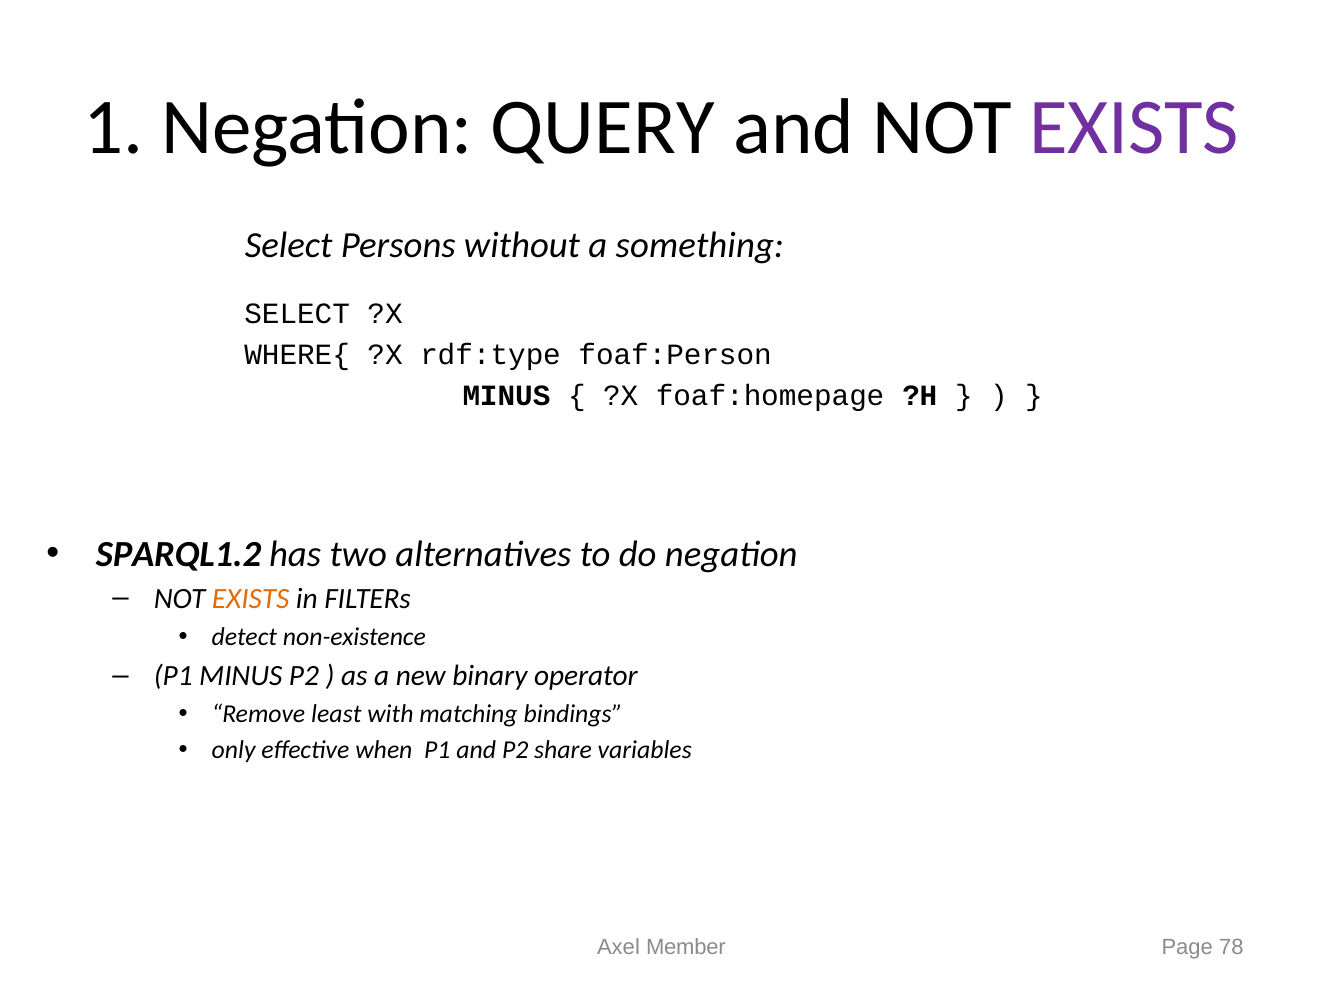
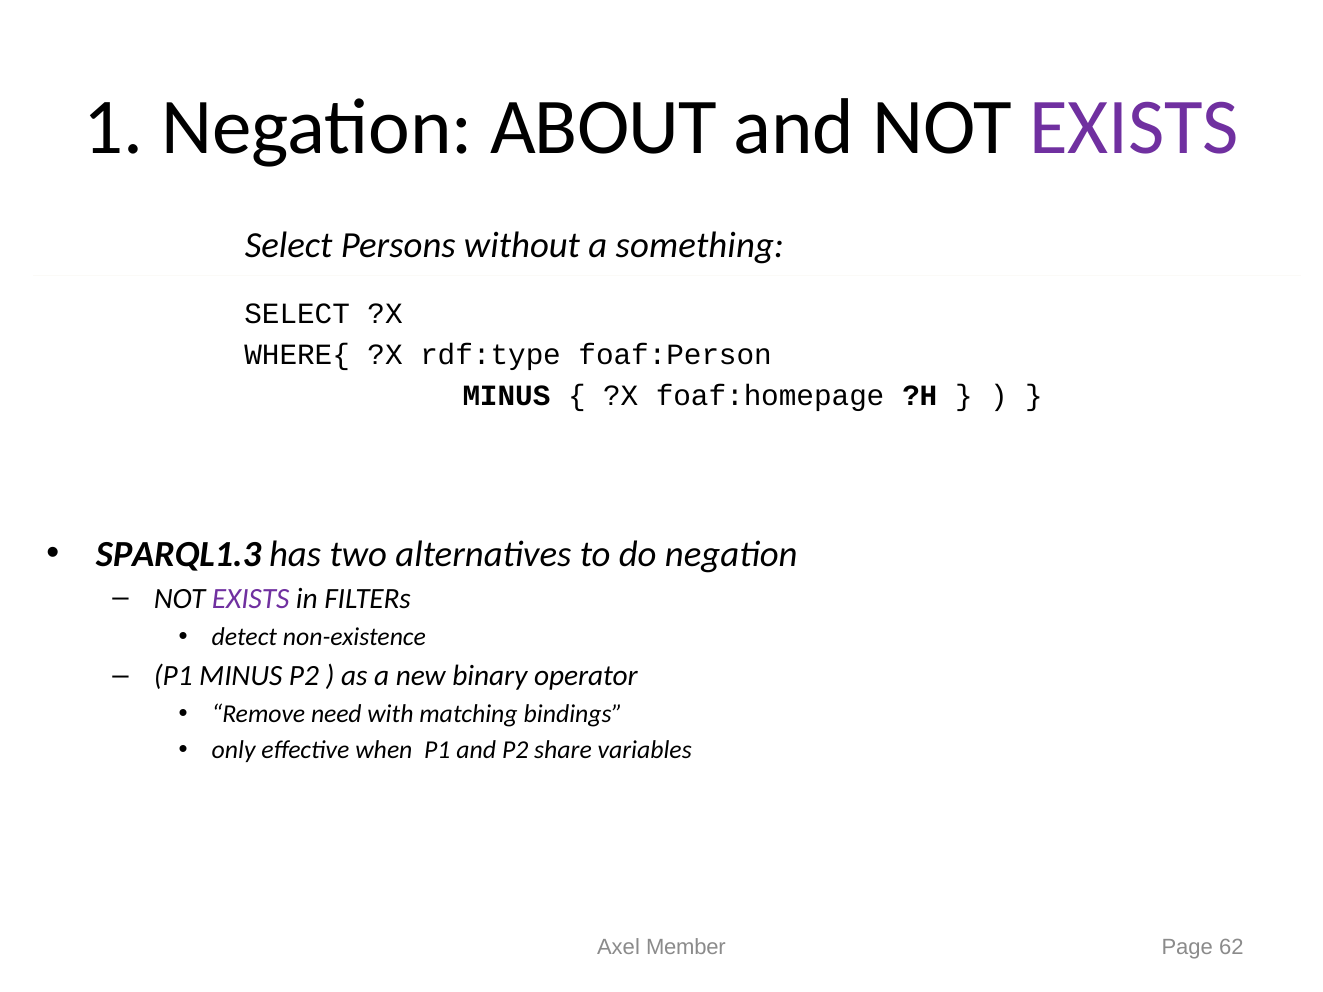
QUERY: QUERY -> ABOUT
SPARQL1.2: SPARQL1.2 -> SPARQL1.3
EXISTS at (251, 599) colour: orange -> purple
least: least -> need
78: 78 -> 62
